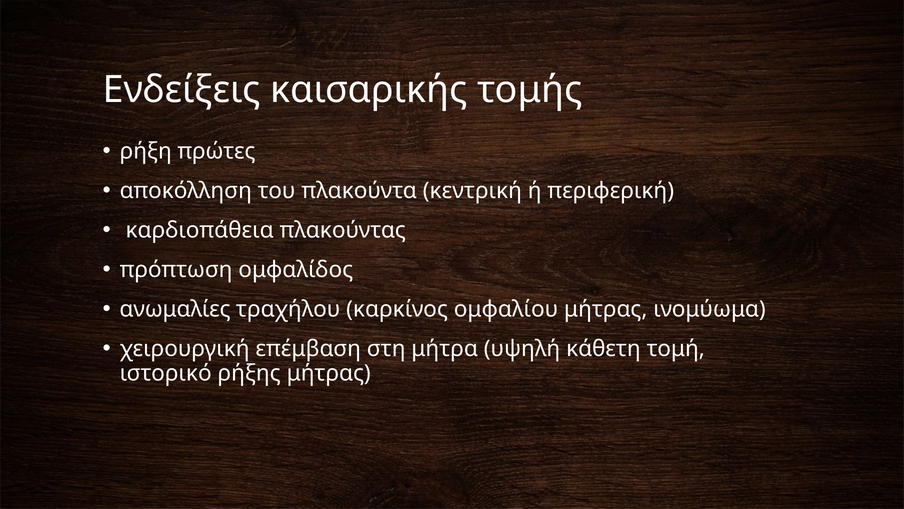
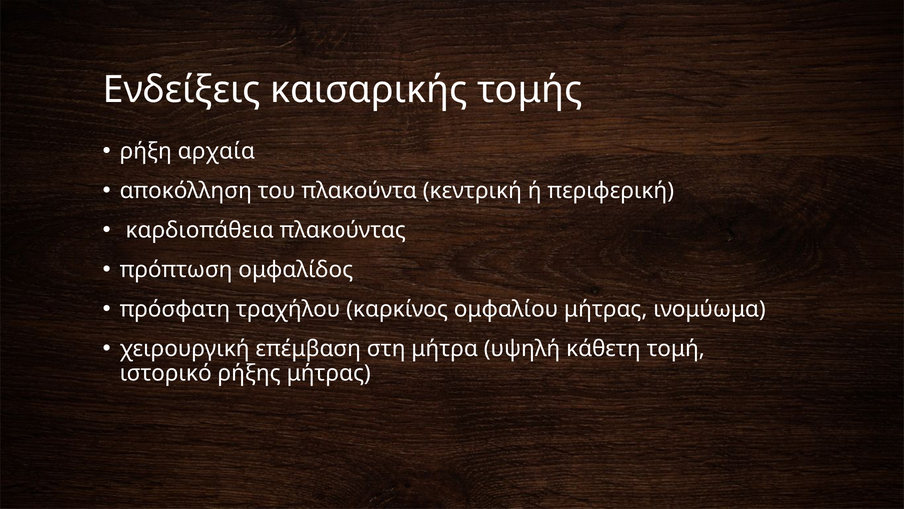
πρώτες: πρώτες -> αρχαία
ανωμαλίες: ανωμαλίες -> πρόσφατη
